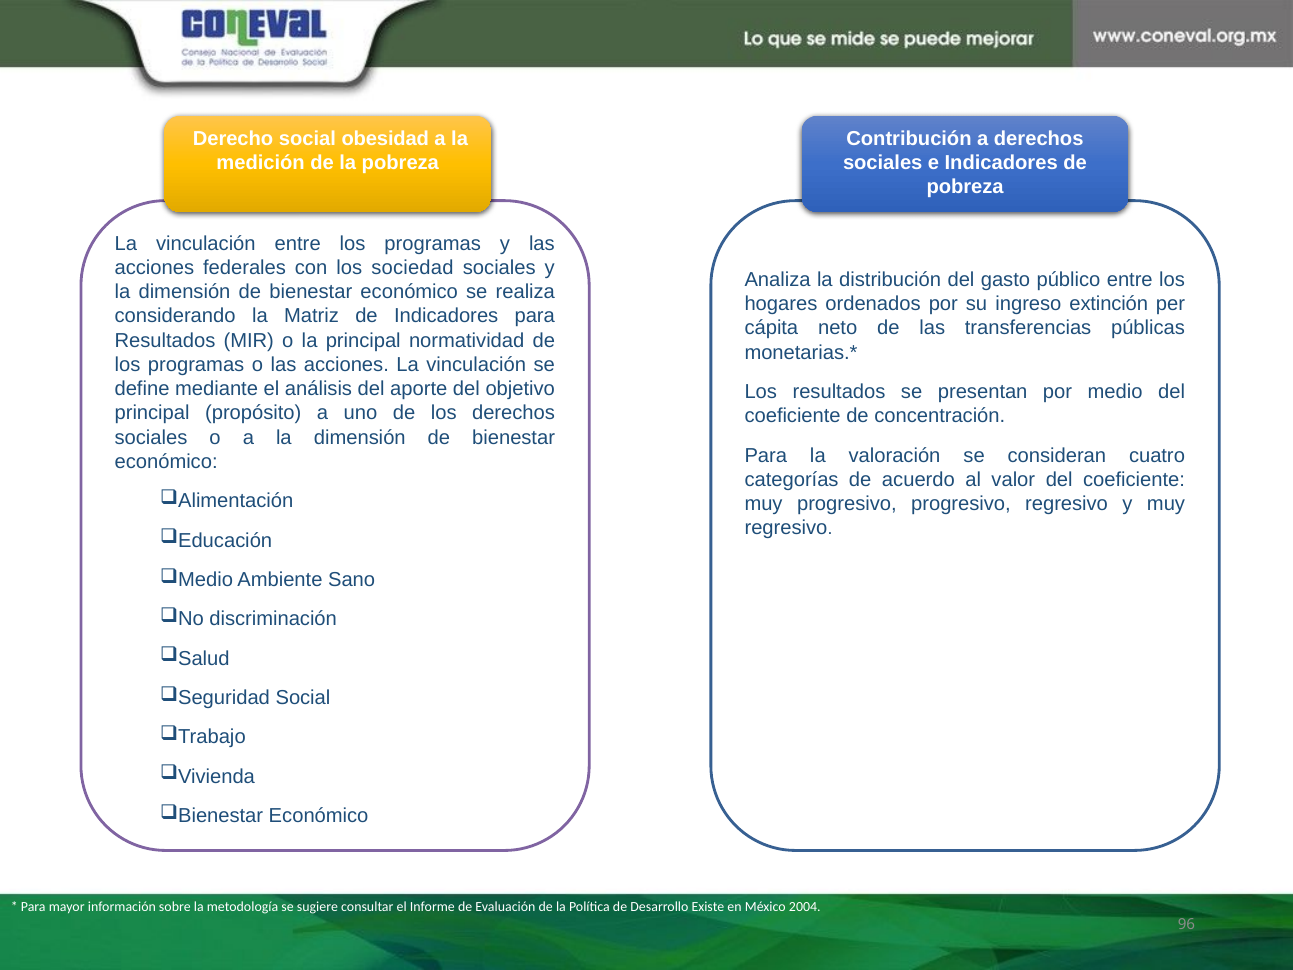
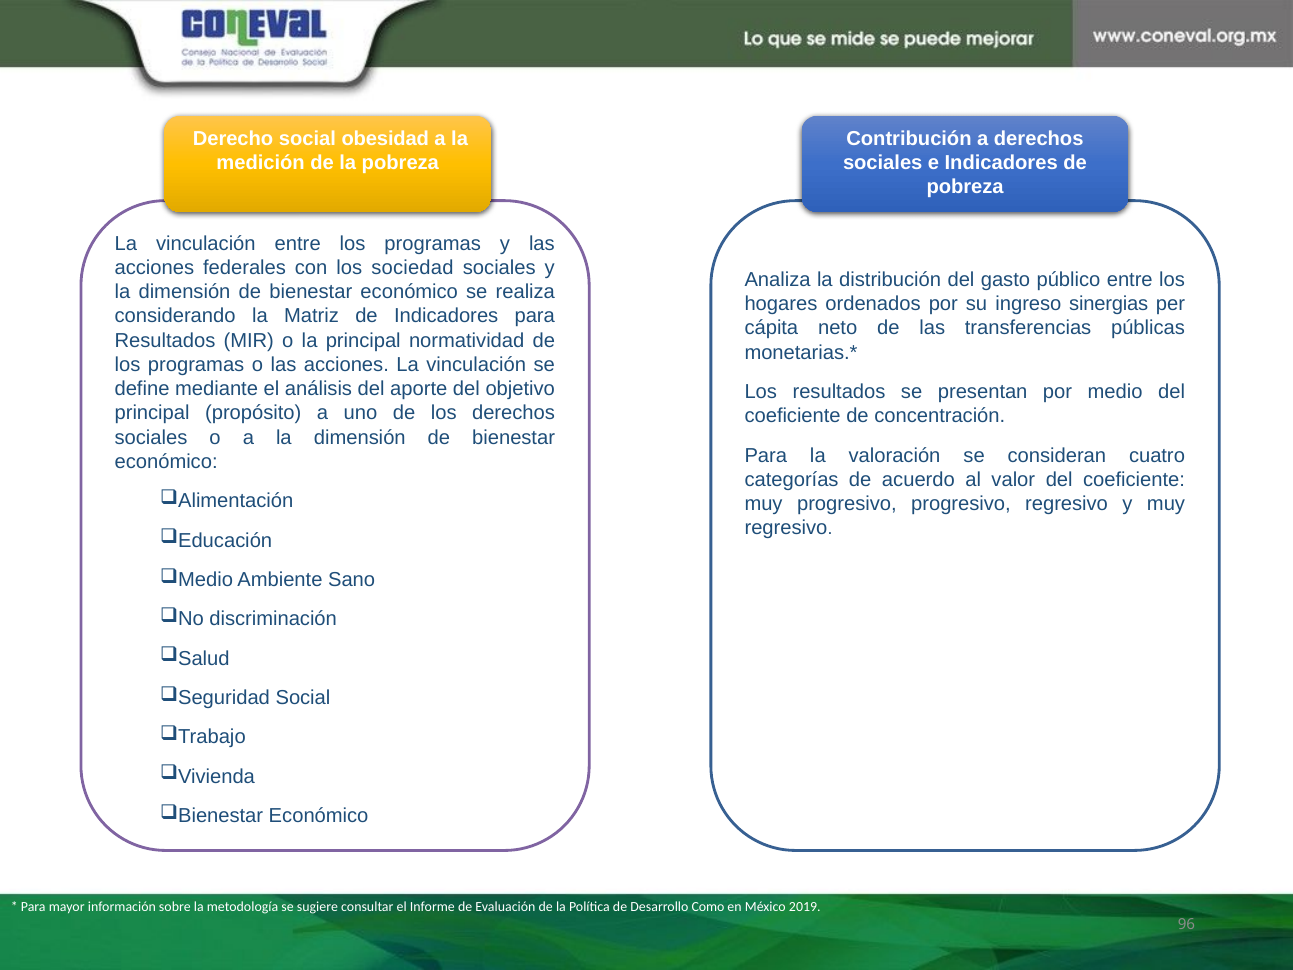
extinción: extinción -> sinergias
Existe: Existe -> Como
2004: 2004 -> 2019
